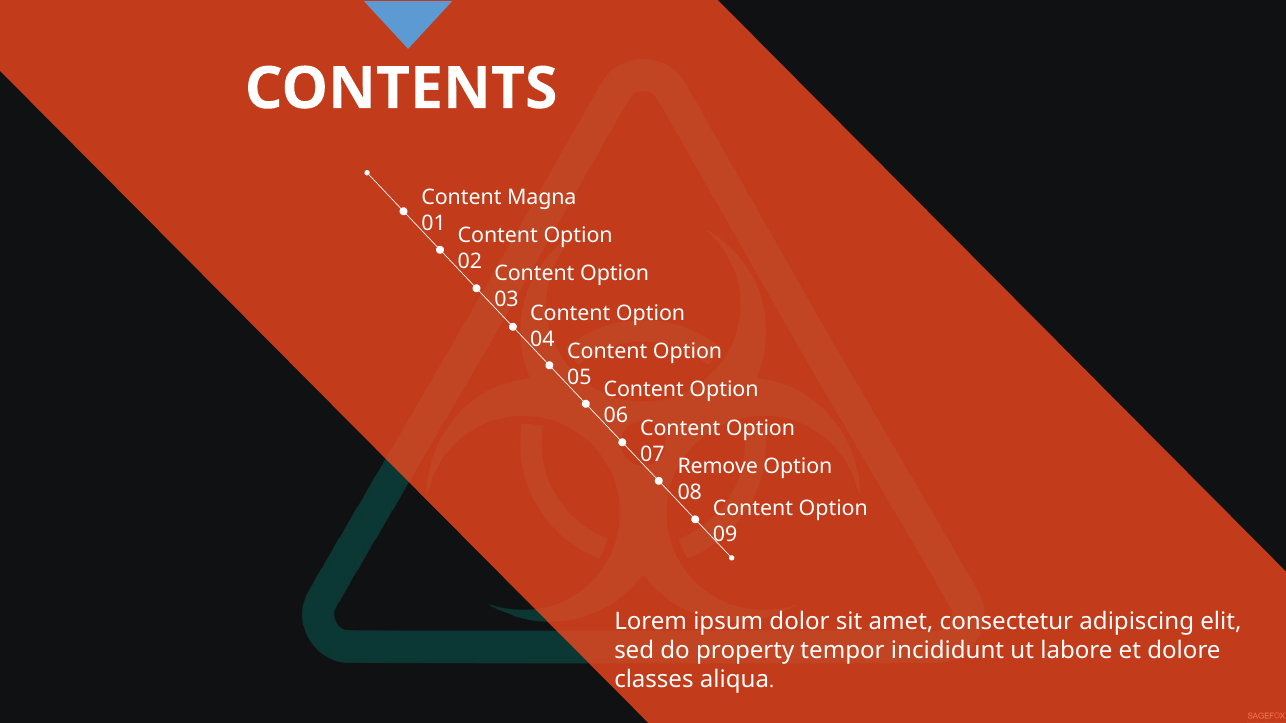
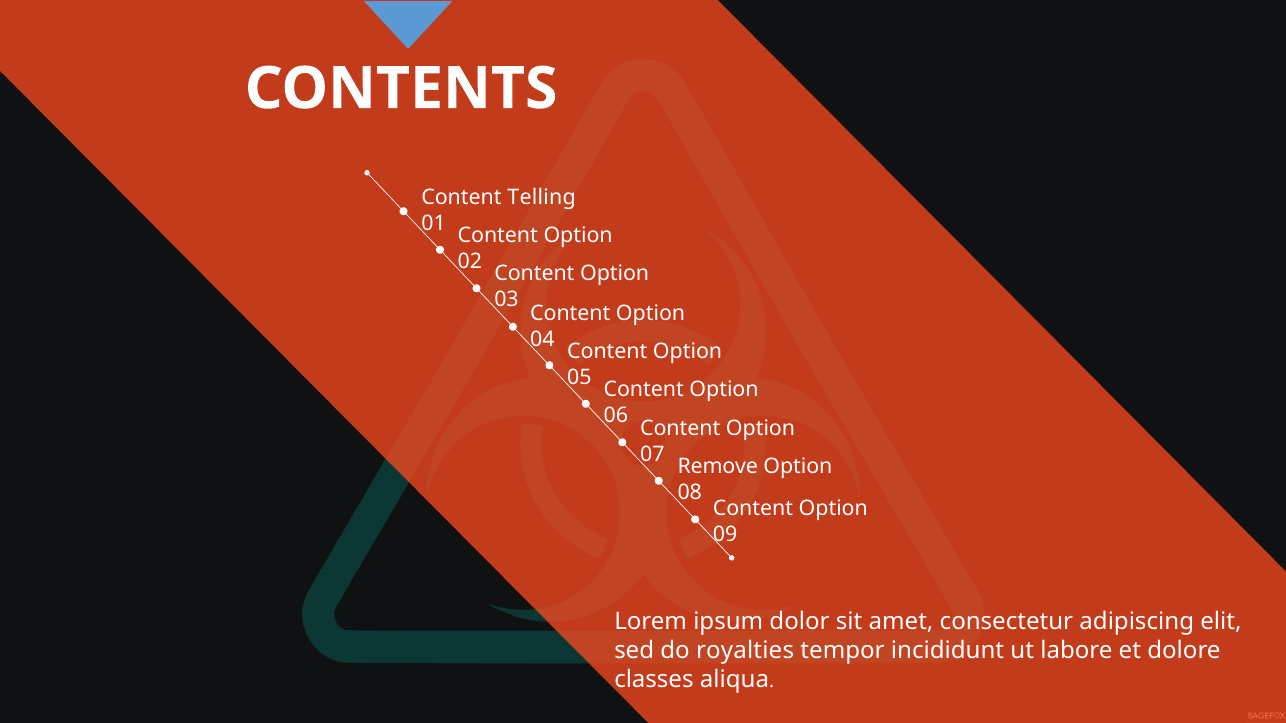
Magna: Magna -> Telling
property: property -> royalties
